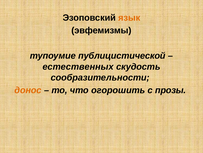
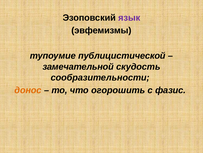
язык colour: orange -> purple
естественных: естественных -> замечательной
прозы: прозы -> фазис
